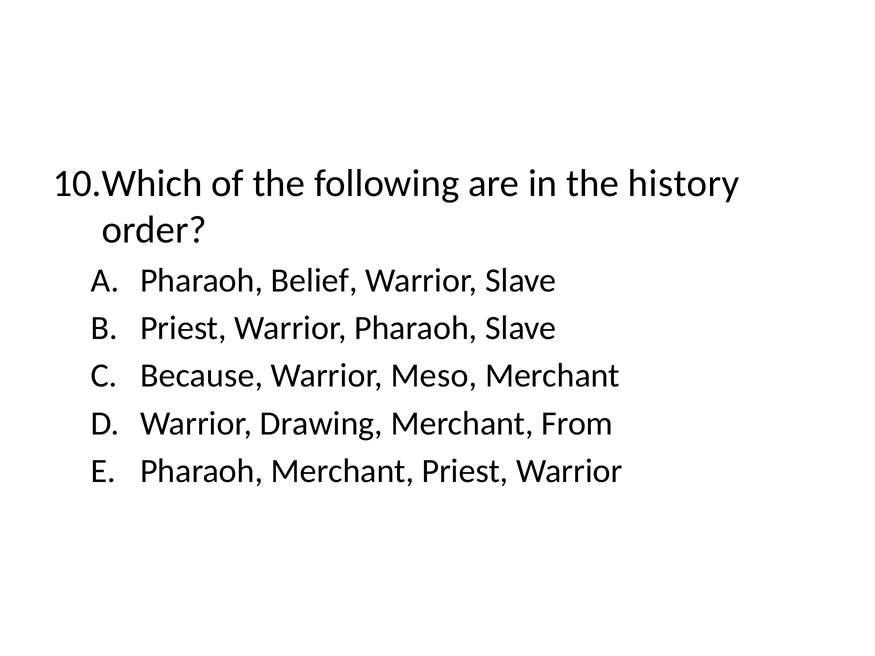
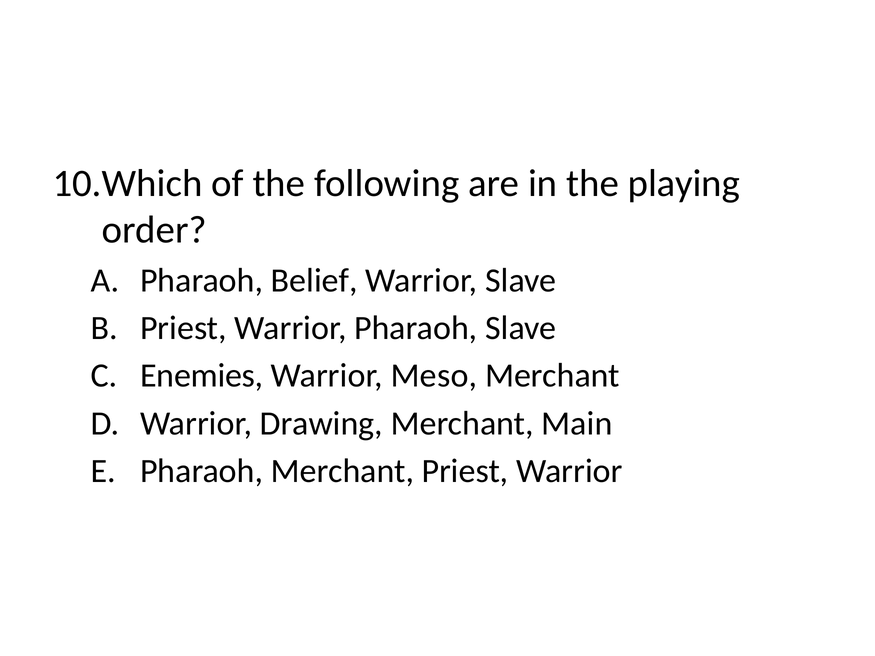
history: history -> playing
Because: Because -> Enemies
From: From -> Main
